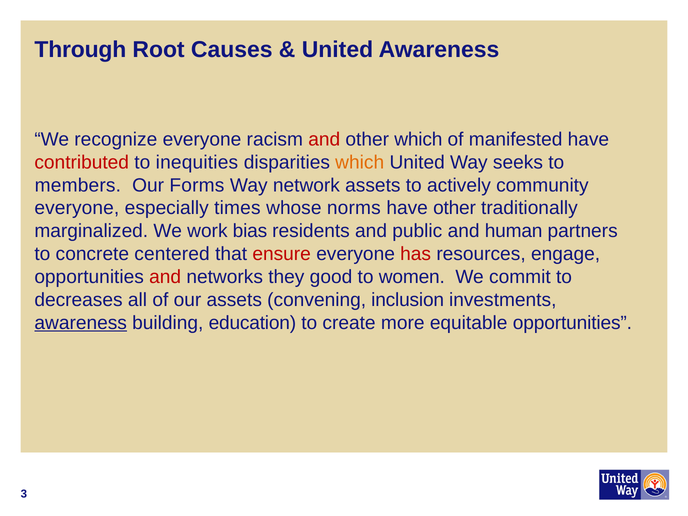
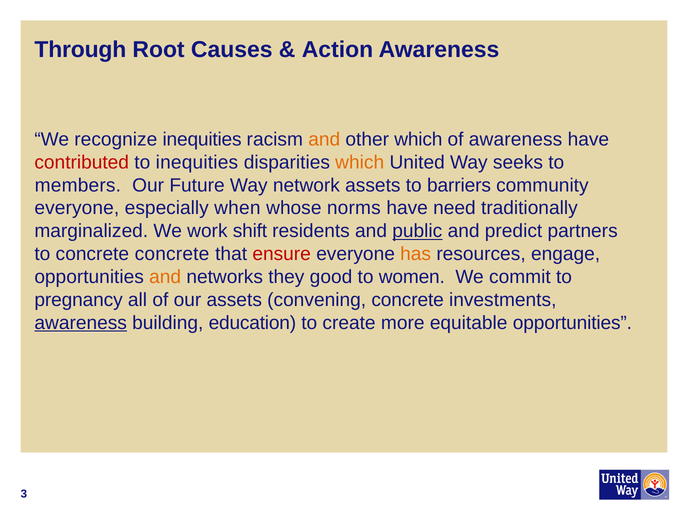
United at (337, 50): United -> Action
recognize everyone: everyone -> inequities
and at (324, 139) colour: red -> orange
of manifested: manifested -> awareness
Forms: Forms -> Future
actively: actively -> barriers
times: times -> when
have other: other -> need
bias: bias -> shift
public underline: none -> present
human: human -> predict
concrete centered: centered -> concrete
has colour: red -> orange
and at (165, 277) colour: red -> orange
decreases: decreases -> pregnancy
convening inclusion: inclusion -> concrete
